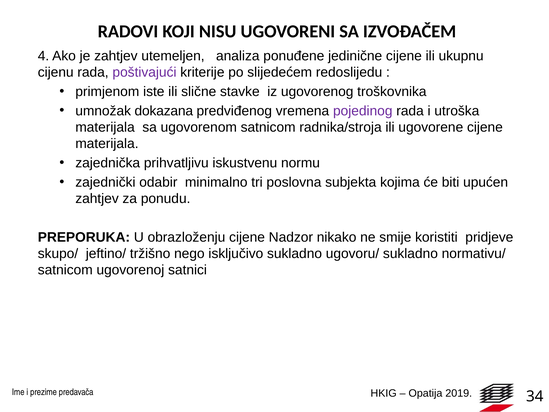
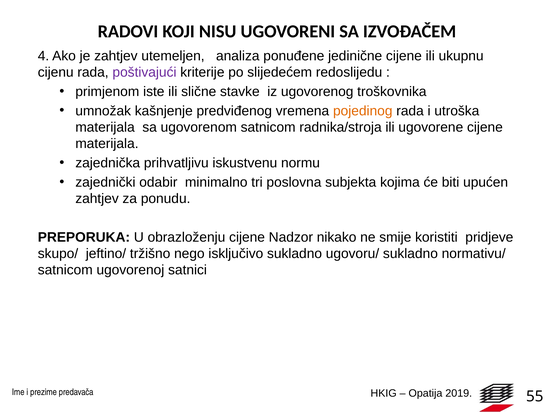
dokazana: dokazana -> kašnjenje
pojedinog colour: purple -> orange
34: 34 -> 55
